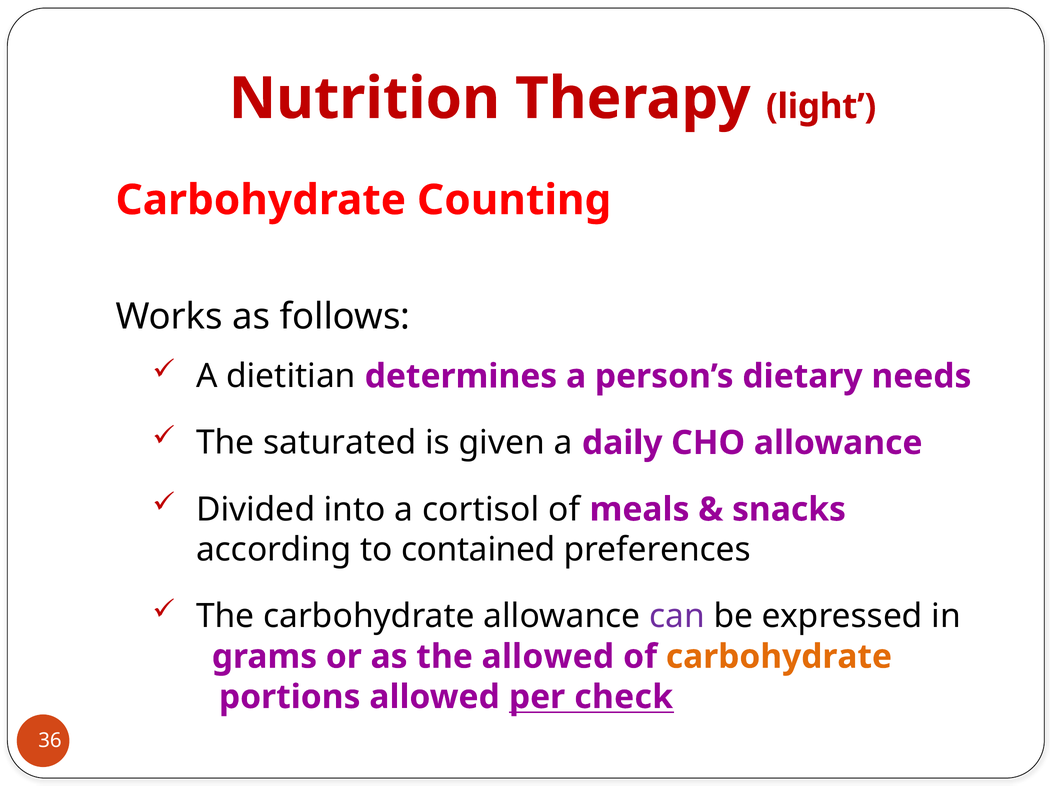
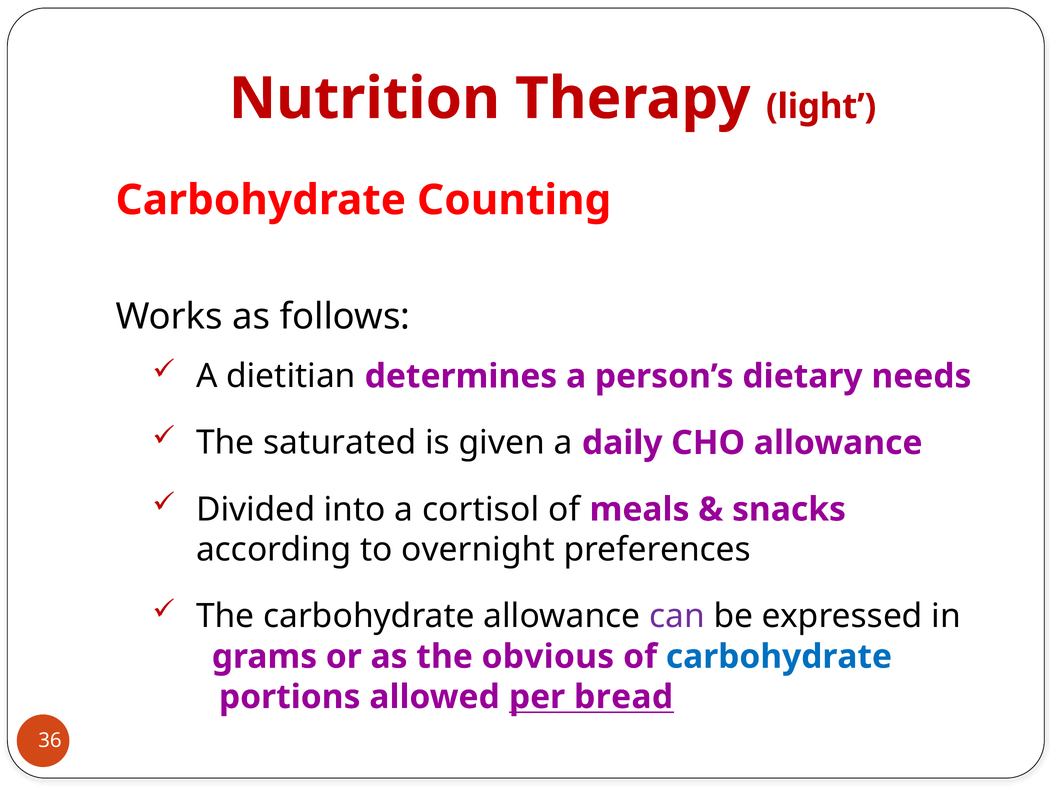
contained: contained -> overnight
the allowed: allowed -> obvious
carbohydrate at (779, 657) colour: orange -> blue
check: check -> bread
